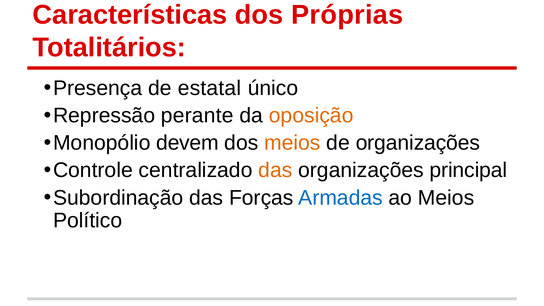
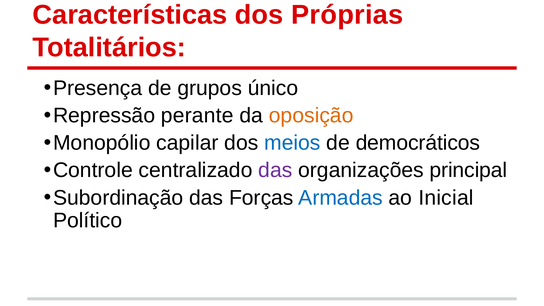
estatal: estatal -> grupos
devem: devem -> capilar
meios at (292, 143) colour: orange -> blue
de organizações: organizações -> democráticos
das at (275, 170) colour: orange -> purple
ao Meios: Meios -> Inicial
